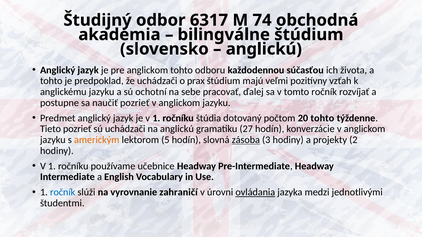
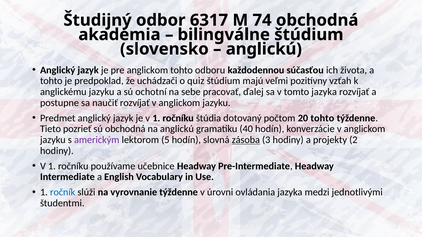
prax: prax -> quiz
tomto ročník: ročník -> jazyka
naučiť pozrieť: pozrieť -> rozvíjať
sú uchádzači: uchádzači -> obchodná
27: 27 -> 40
americkým colour: orange -> purple
vyrovnanie zahraničí: zahraničí -> týždenne
ovládania underline: present -> none
